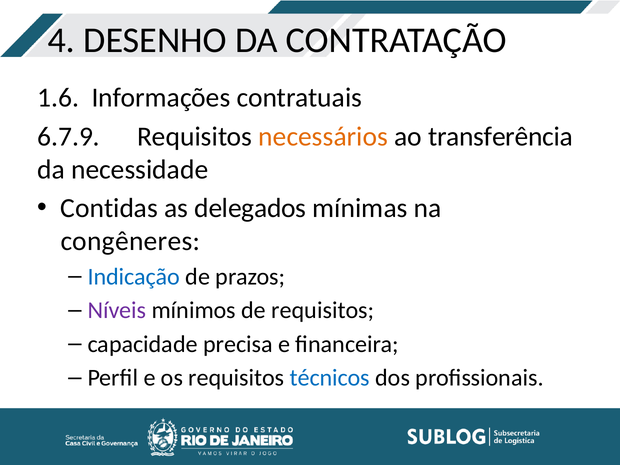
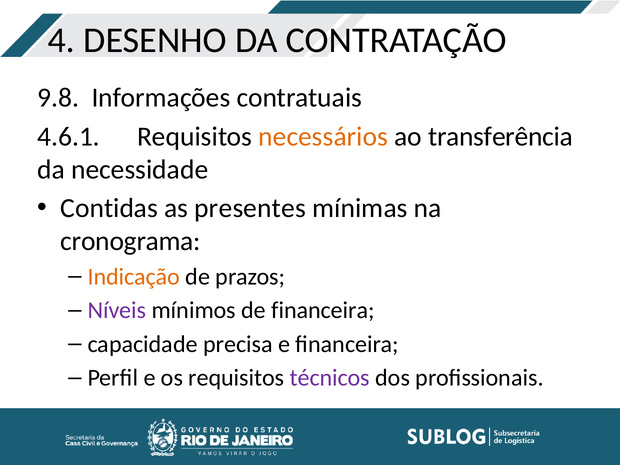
1.6: 1.6 -> 9.8
6.7.9: 6.7.9 -> 4.6.1
delegados: delegados -> presentes
congêneres: congêneres -> cronograma
Indicação colour: blue -> orange
de requisitos: requisitos -> financeira
técnicos colour: blue -> purple
